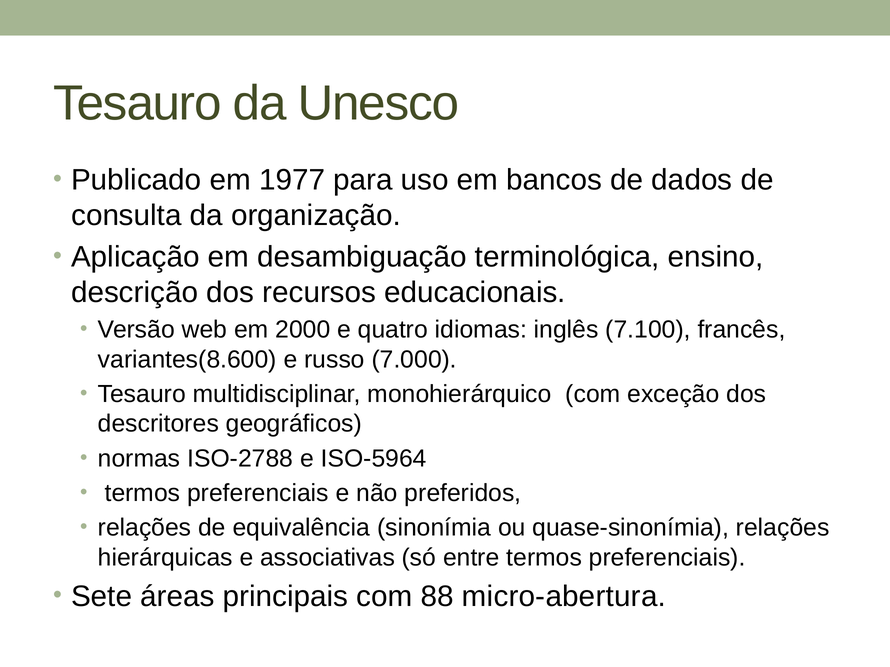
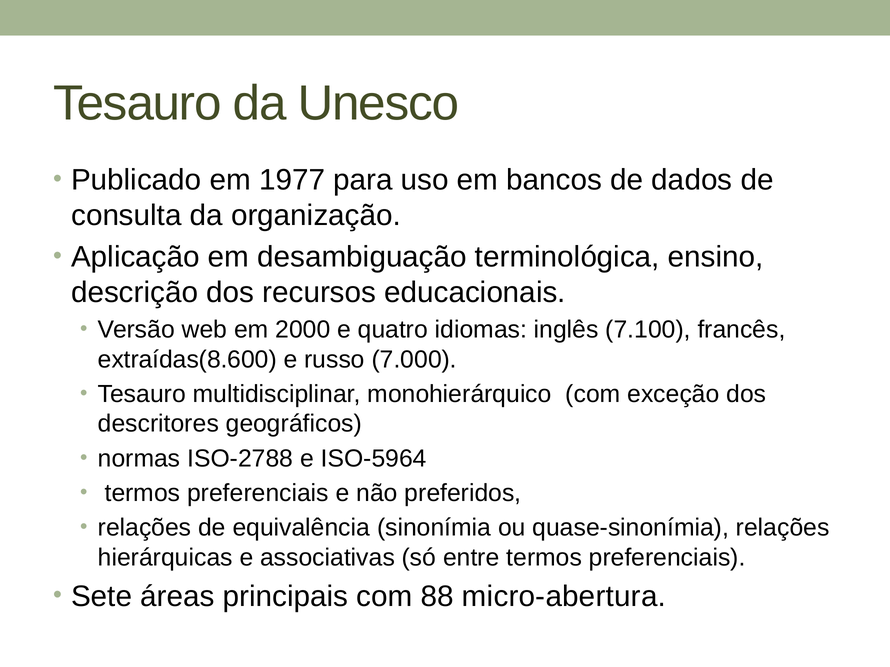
variantes(8.600: variantes(8.600 -> extraídas(8.600
